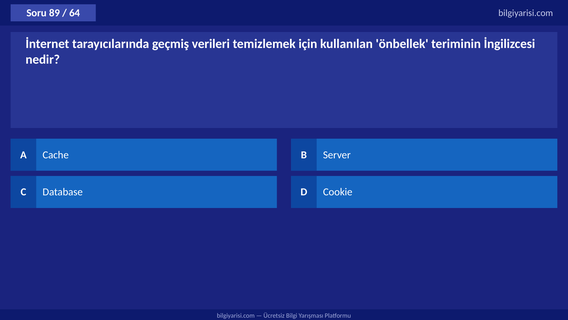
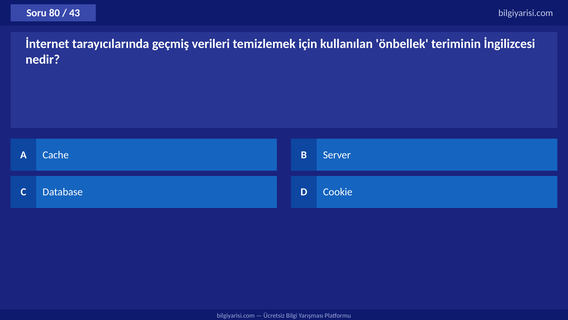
89: 89 -> 80
64: 64 -> 43
